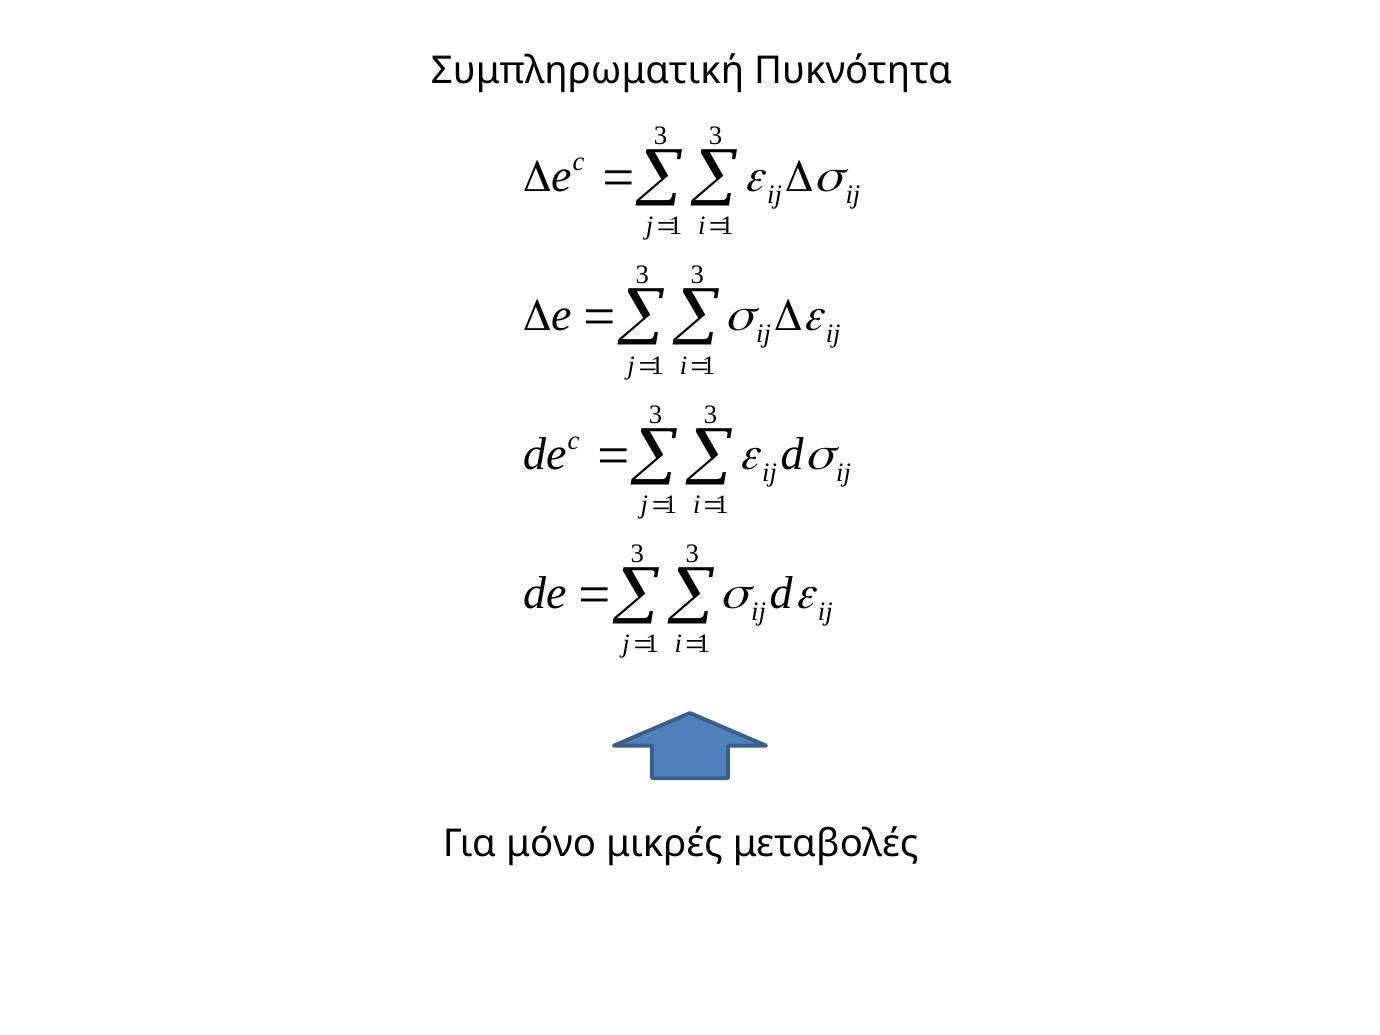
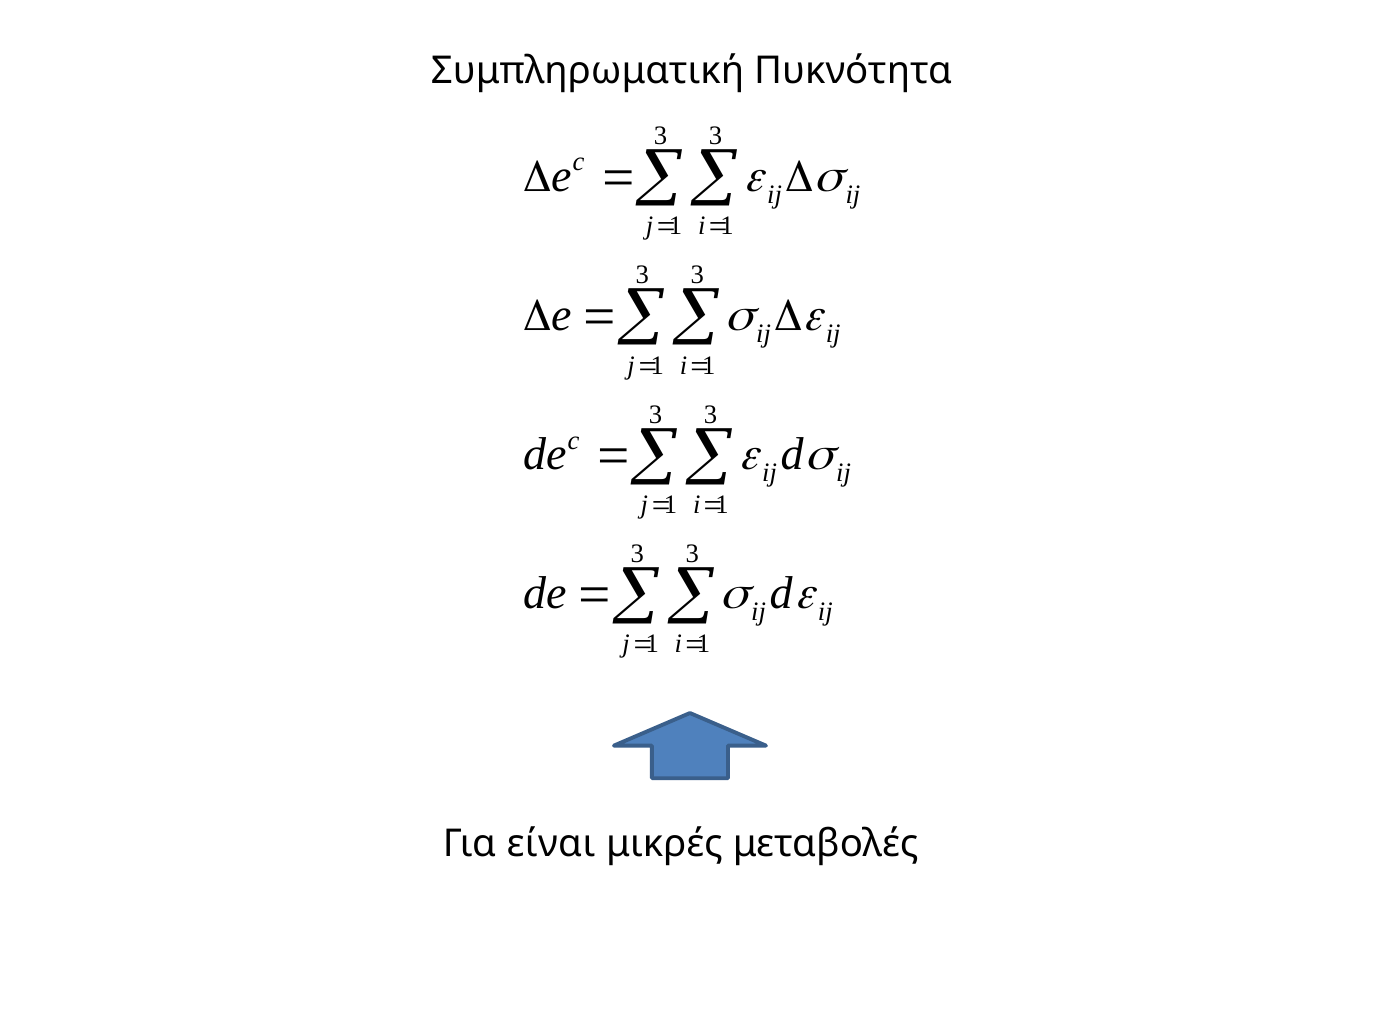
μόνο: μόνο -> είναι
